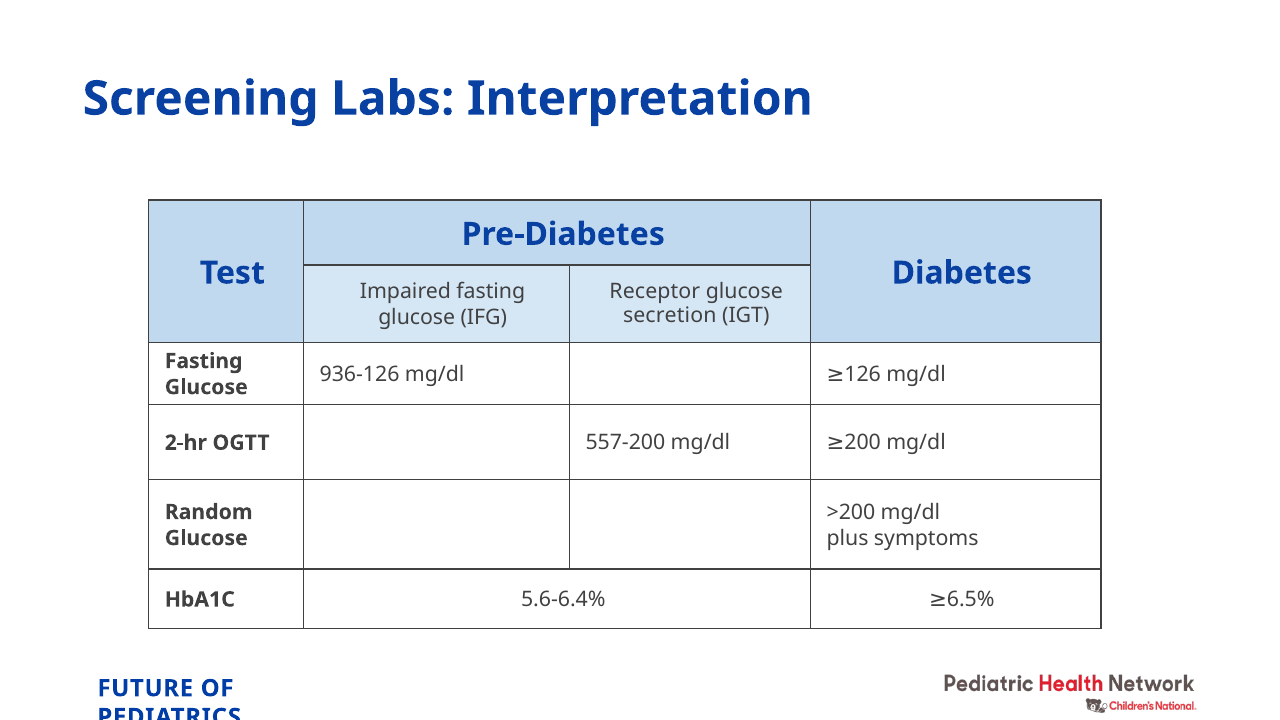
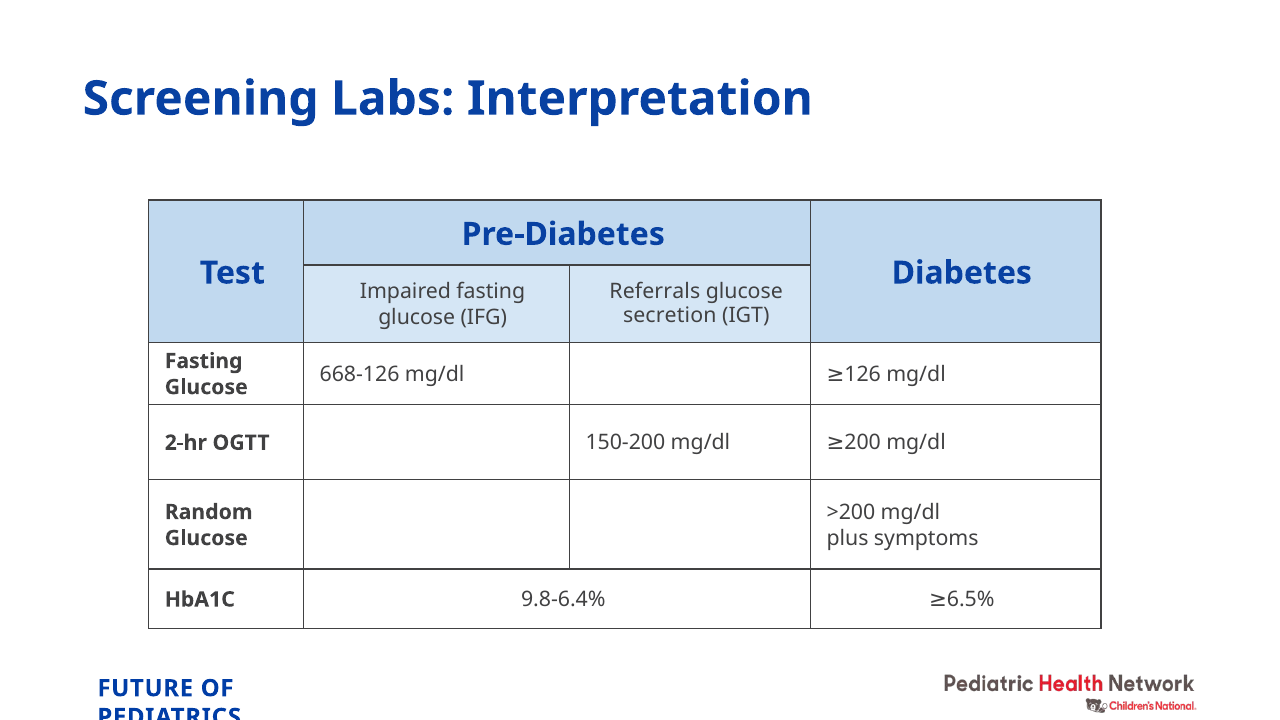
Receptor: Receptor -> Referrals
936-126: 936-126 -> 668-126
557-200: 557-200 -> 150-200
5.6-6.4%: 5.6-6.4% -> 9.8-6.4%
